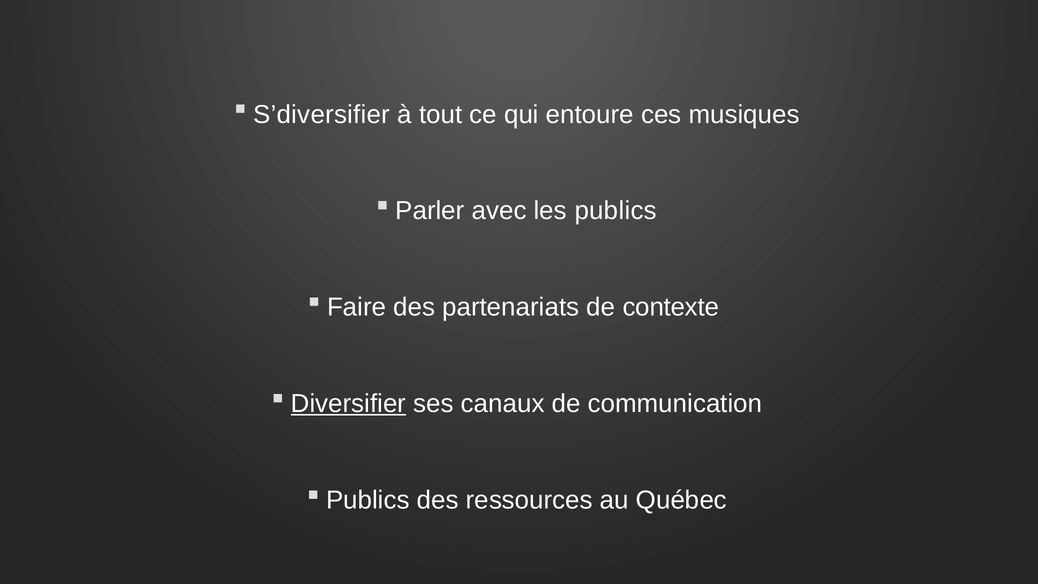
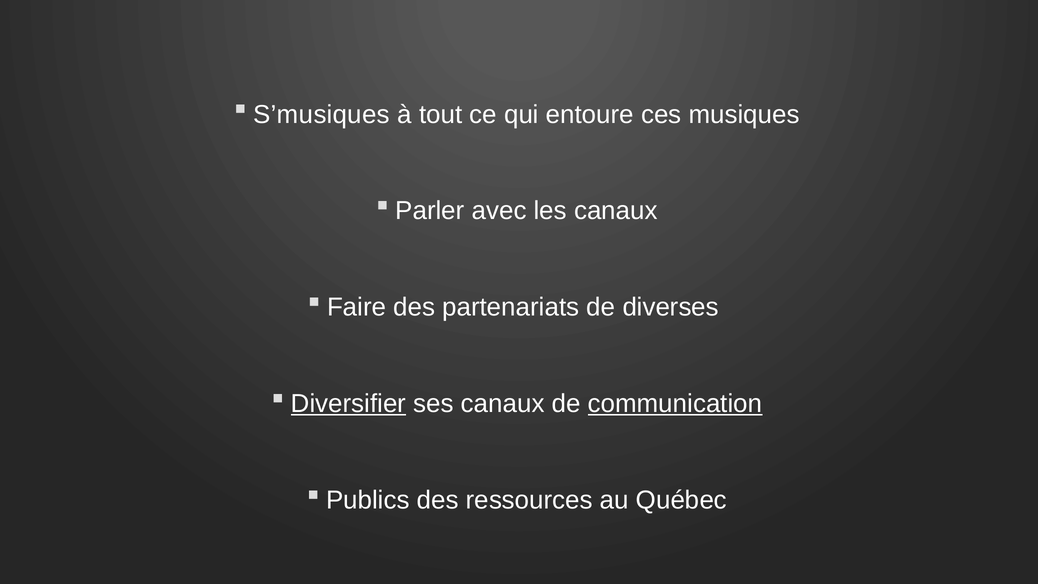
S’diversifier: S’diversifier -> S’musiques
les publics: publics -> canaux
contexte: contexte -> diverses
communication underline: none -> present
